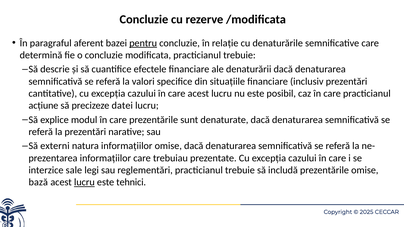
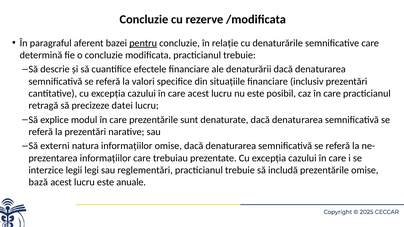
acțiune: acțiune -> retragă
sale: sale -> legii
lucru at (84, 183) underline: present -> none
tehnici: tehnici -> anuale
